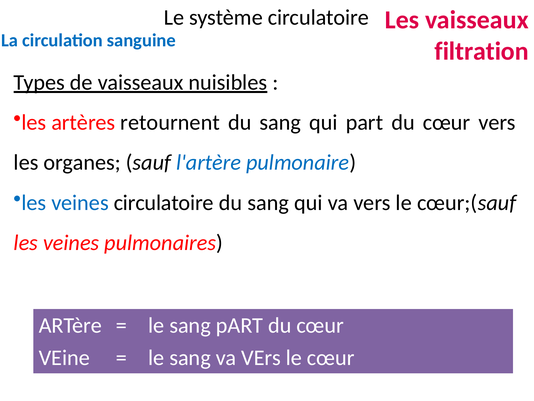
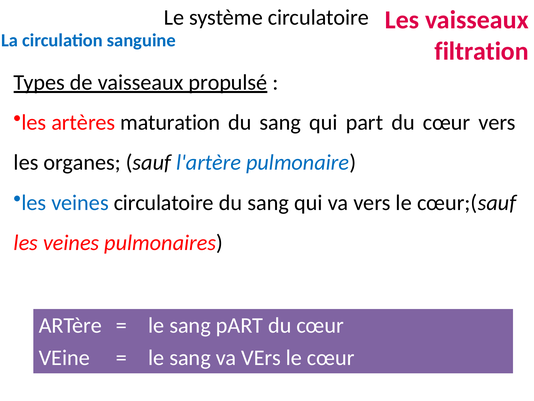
nuisibles: nuisibles -> propulsé
retournent: retournent -> maturation
